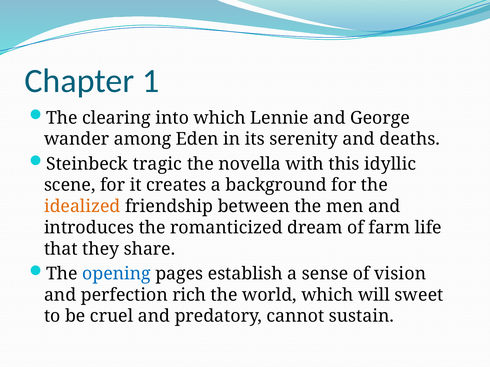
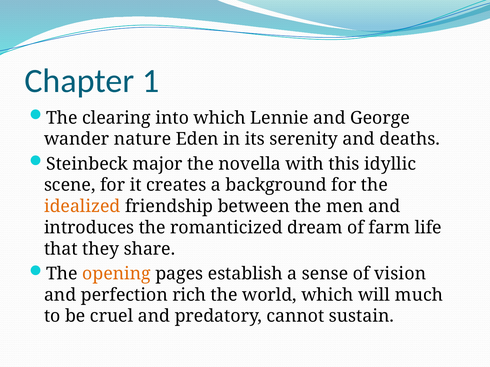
among: among -> nature
tragic: tragic -> major
opening colour: blue -> orange
sweet: sweet -> much
